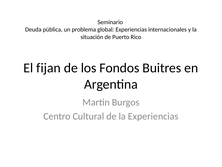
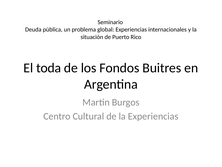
fijan: fijan -> toda
